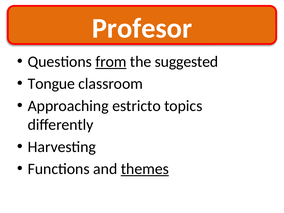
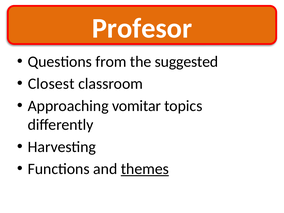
from underline: present -> none
Tongue: Tongue -> Closest
estricto: estricto -> vomitar
